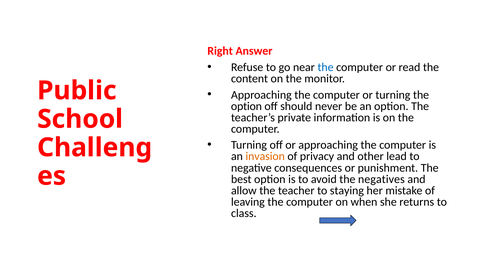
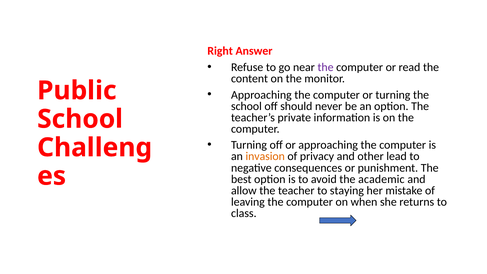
the at (326, 67) colour: blue -> purple
option at (246, 106): option -> school
negatives: negatives -> academic
